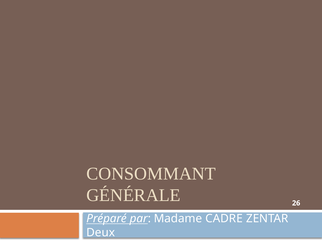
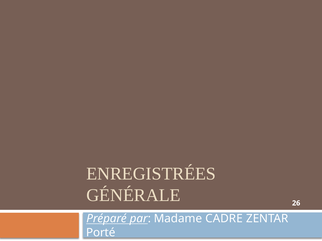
CONSOMMANT: CONSOMMANT -> ENREGISTRÉES
Deux: Deux -> Porté
